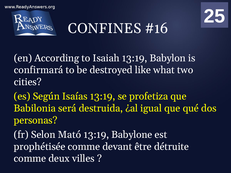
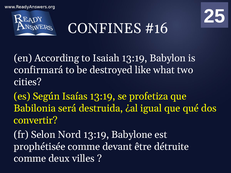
personas: personas -> convertir
Mató: Mató -> Nord
